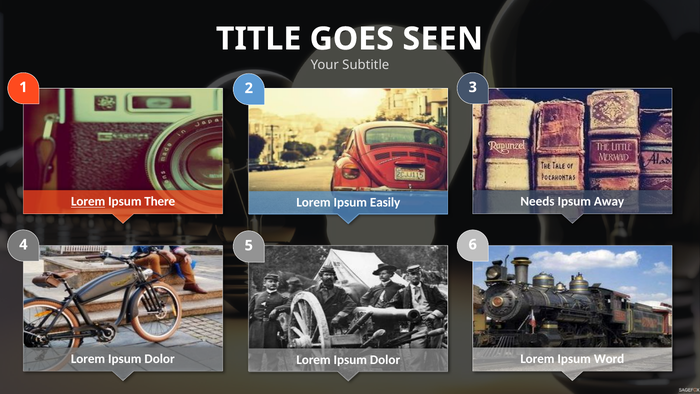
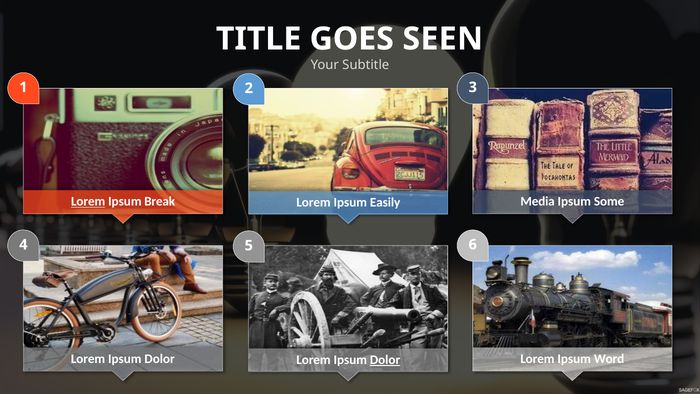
There: There -> Break
Needs: Needs -> Media
Away: Away -> Some
Dolor at (385, 360) underline: none -> present
